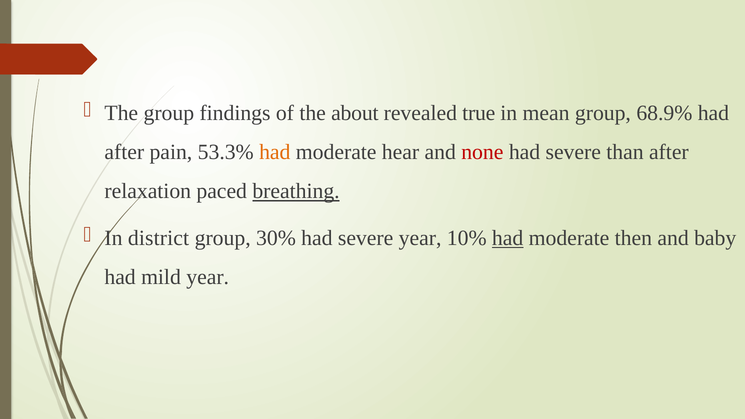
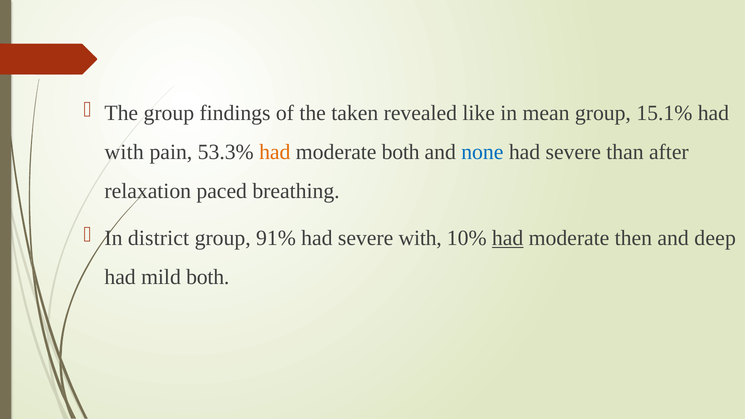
about: about -> taken
true: true -> like
68.9%: 68.9% -> 15.1%
after at (124, 152): after -> with
moderate hear: hear -> both
none colour: red -> blue
breathing underline: present -> none
30%: 30% -> 91%
severe year: year -> with
baby: baby -> deep
mild year: year -> both
